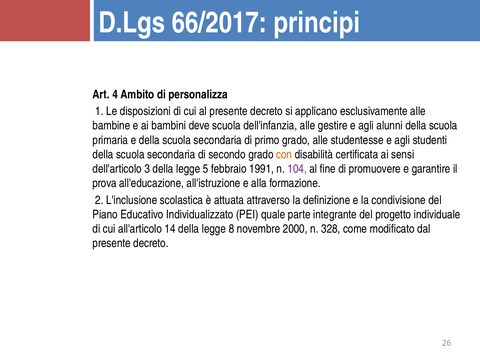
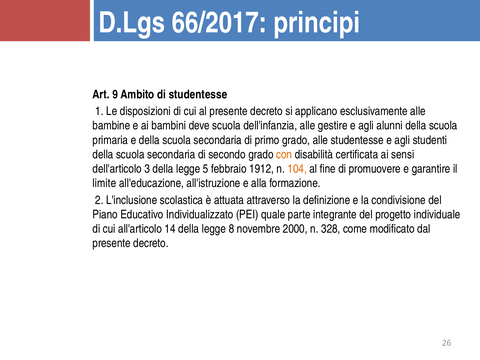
4: 4 -> 9
di personalizza: personalizza -> studentesse
1991: 1991 -> 1912
104 colour: purple -> orange
prova: prova -> limite
